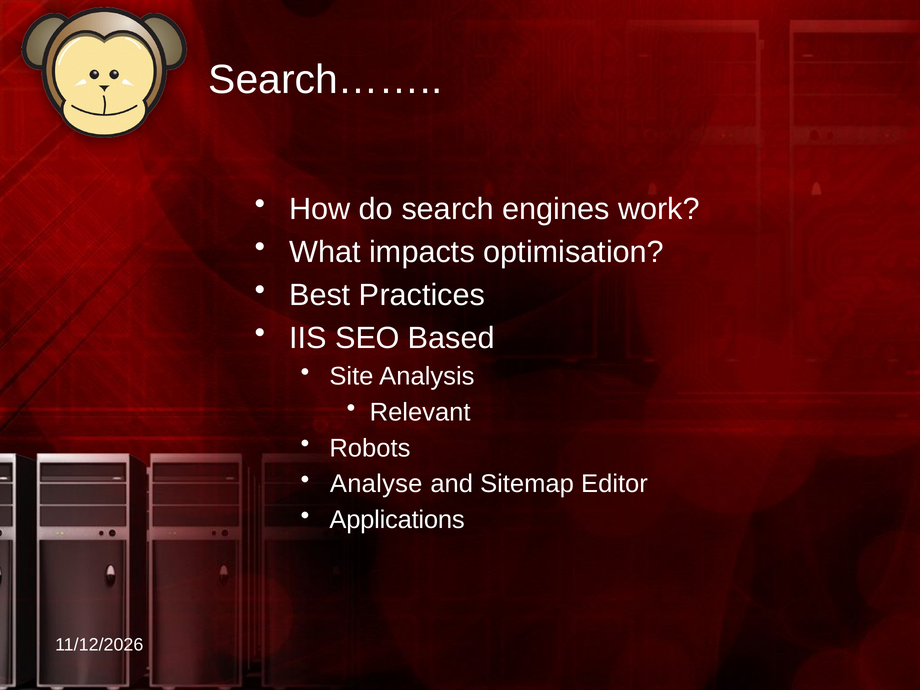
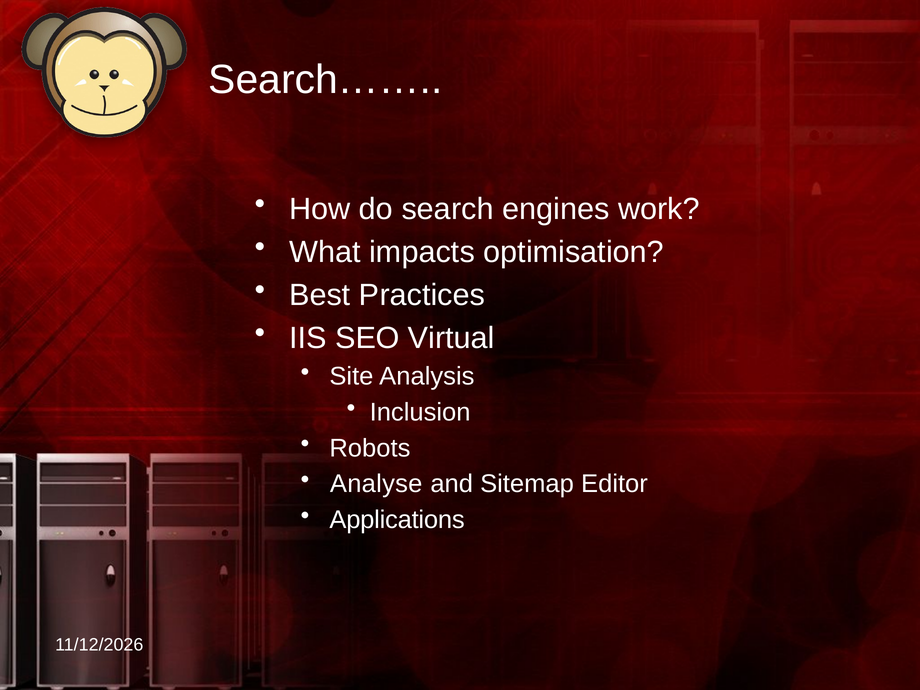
Based: Based -> Virtual
Relevant: Relevant -> Inclusion
